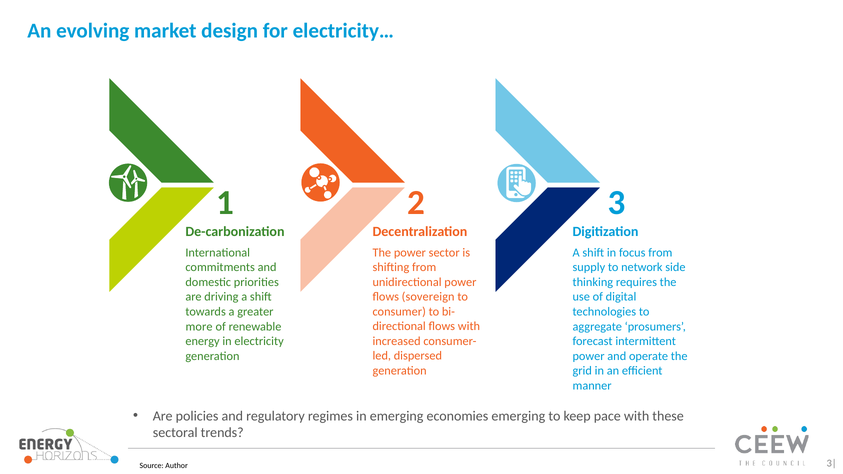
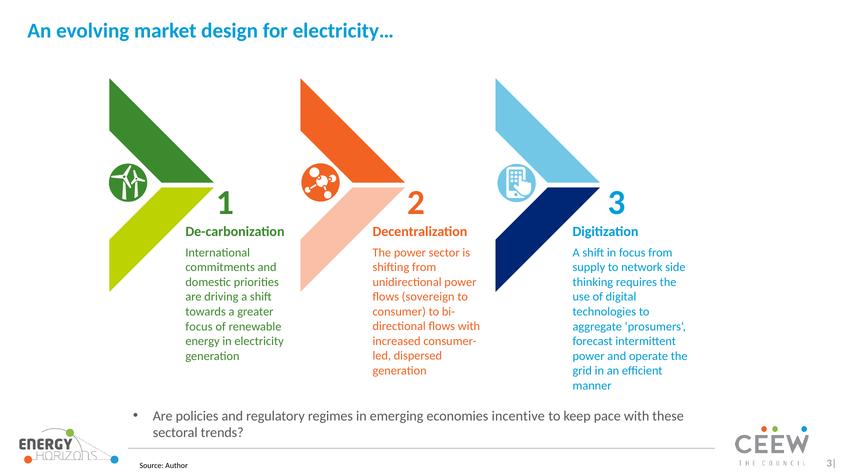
more at (199, 327): more -> focus
economies emerging: emerging -> incentive
